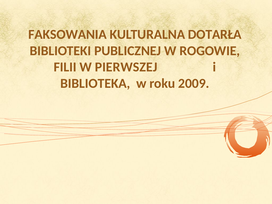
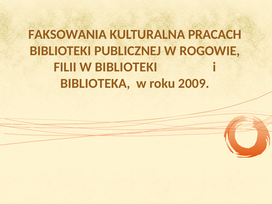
DOTARŁA: DOTARŁA -> PRACACH
W PIERWSZEJ: PIERWSZEJ -> BIBLIOTEKI
